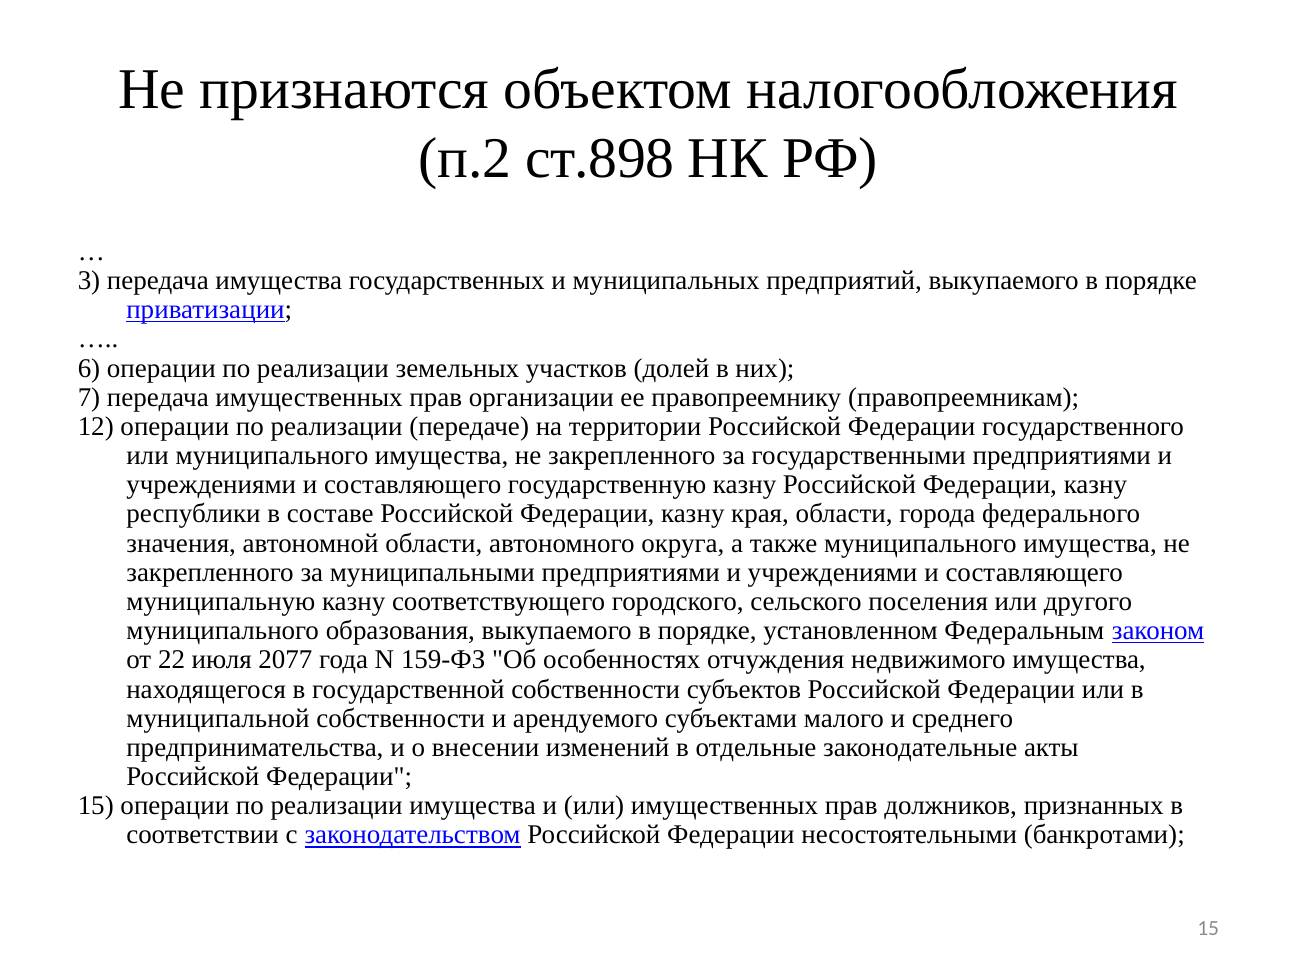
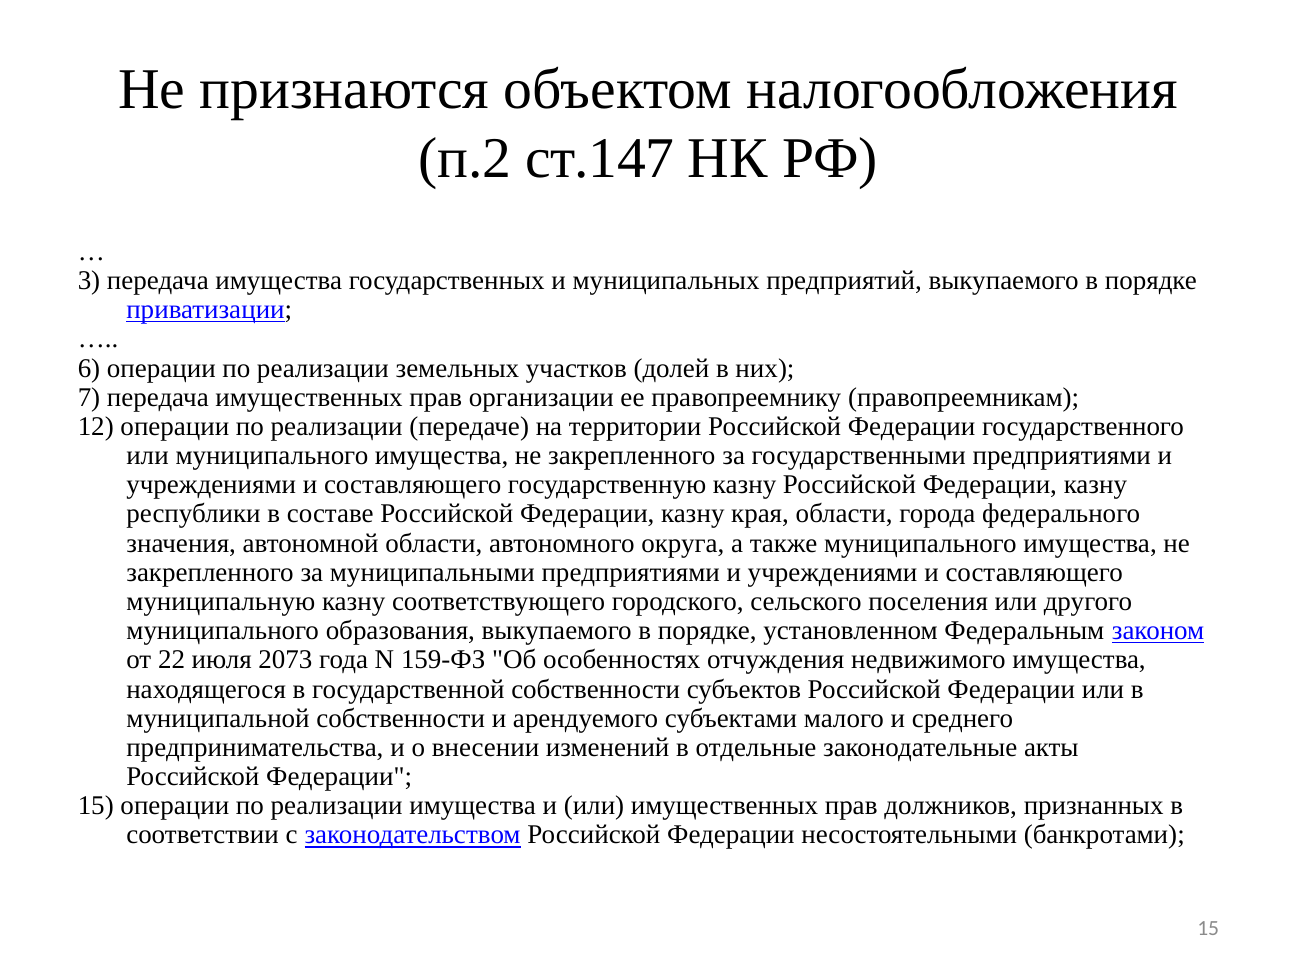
ст.898: ст.898 -> ст.147
2077: 2077 -> 2073
